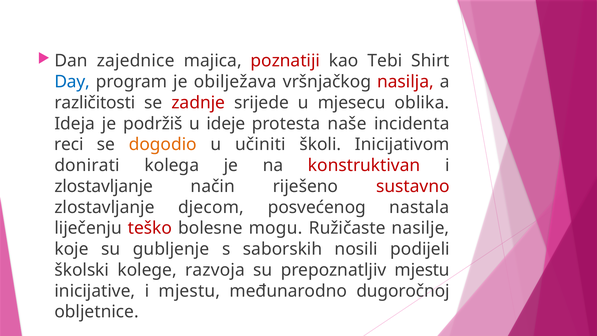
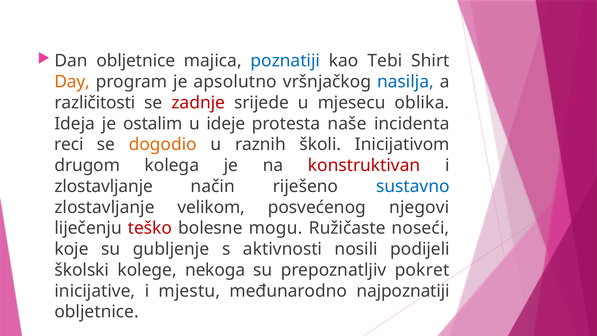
Dan zajednice: zajednice -> obljetnice
poznatiji colour: red -> blue
Day colour: blue -> orange
obilježava: obilježava -> apsolutno
nasilja colour: red -> blue
podržiš: podržiš -> ostalim
učiniti: učiniti -> raznih
donirati: donirati -> drugom
sustavno colour: red -> blue
djecom: djecom -> velikom
nastala: nastala -> njegovi
nasilje: nasilje -> noseći
saborskih: saborskih -> aktivnosti
razvoja: razvoja -> nekoga
prepoznatljiv mjestu: mjestu -> pokret
dugoročnoj: dugoročnoj -> najpoznatiji
